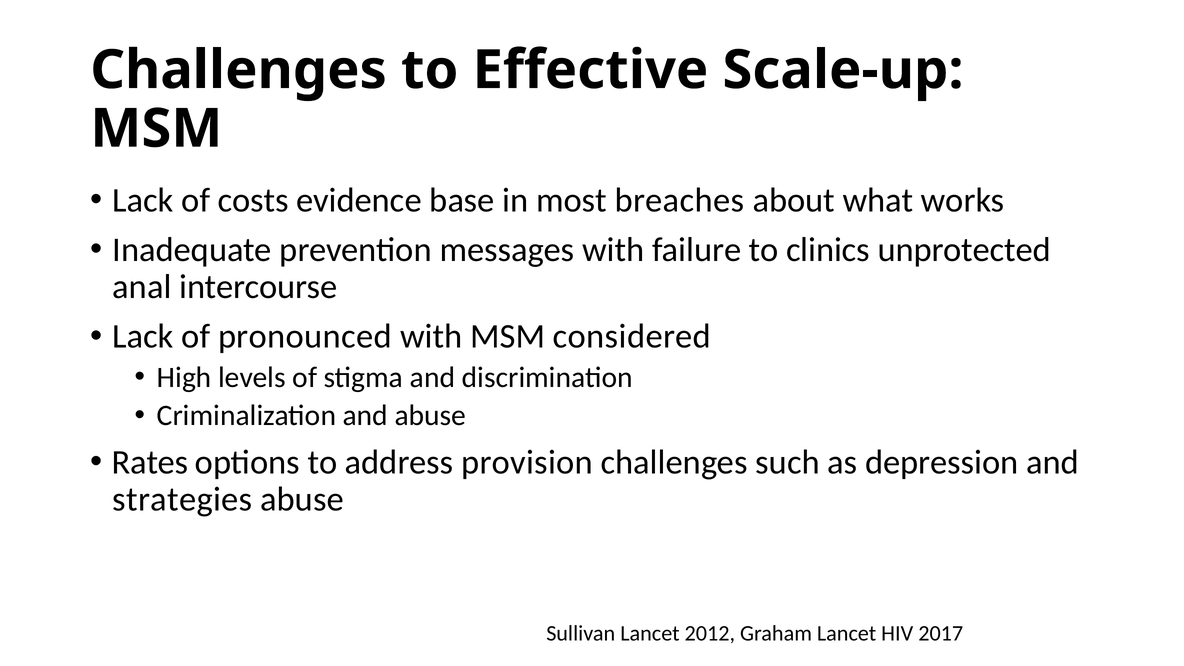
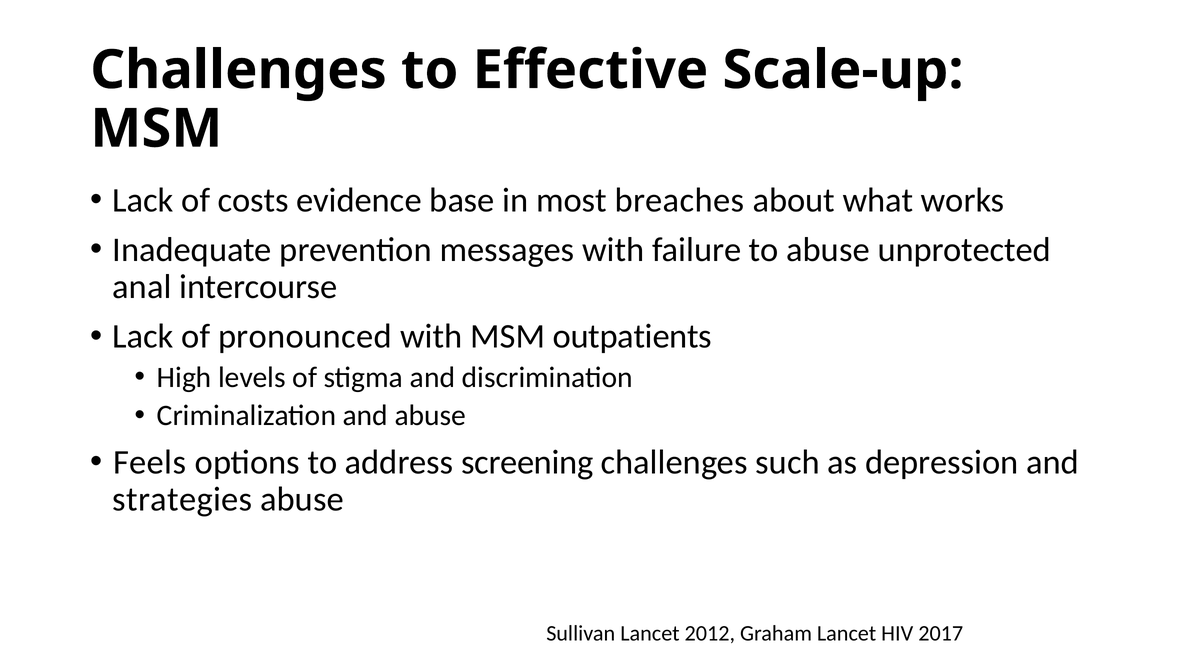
to clinics: clinics -> abuse
considered: considered -> outpatients
Rates: Rates -> Feels
provision: provision -> screening
